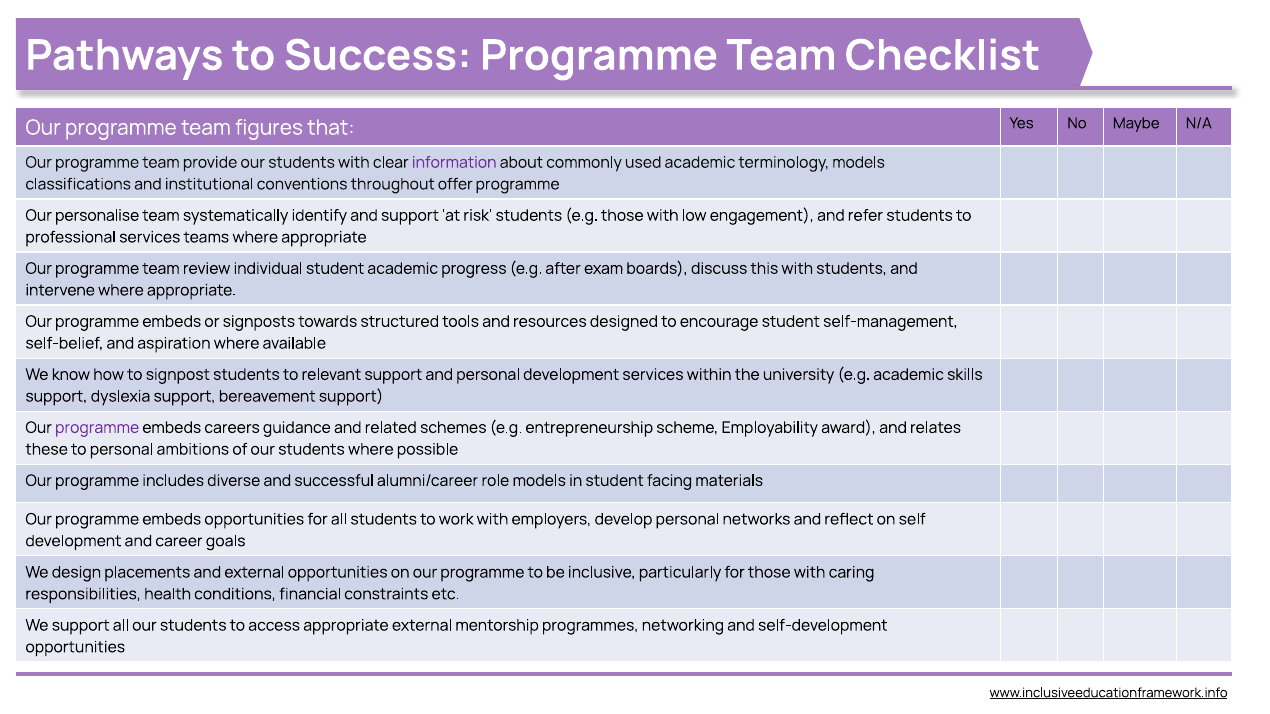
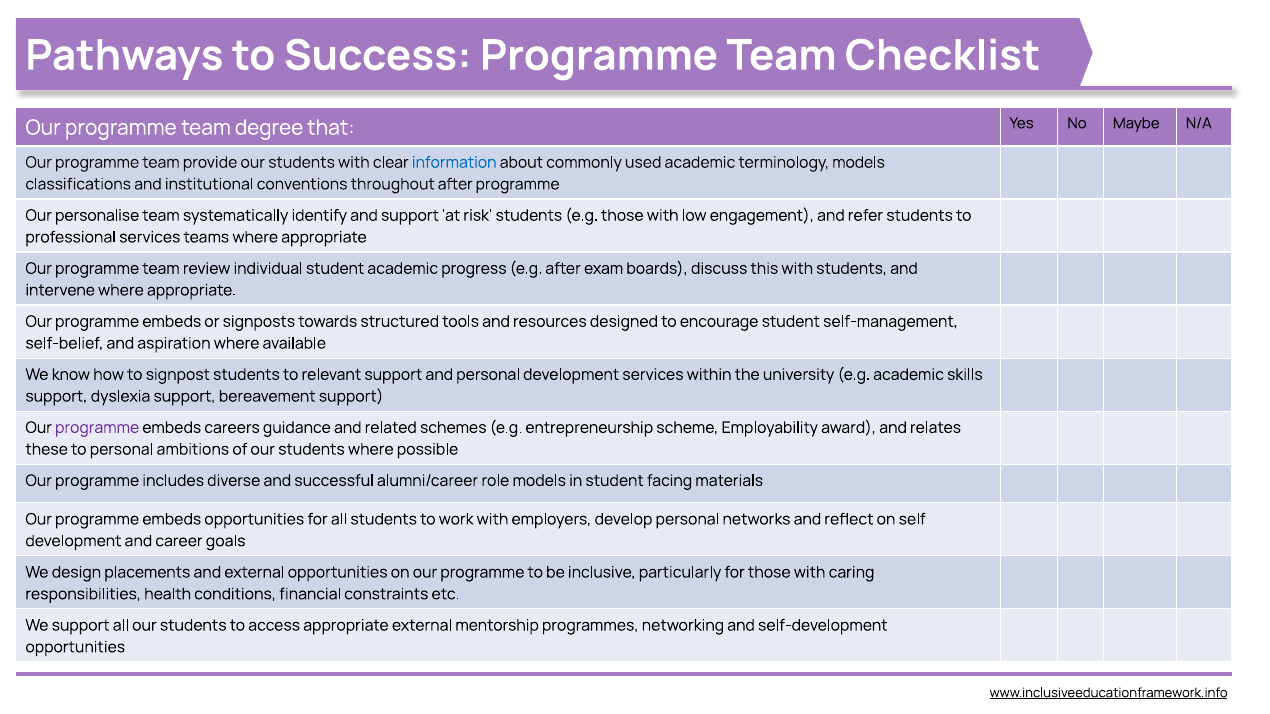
figures: figures -> degree
information colour: purple -> blue
throughout offer: offer -> after
